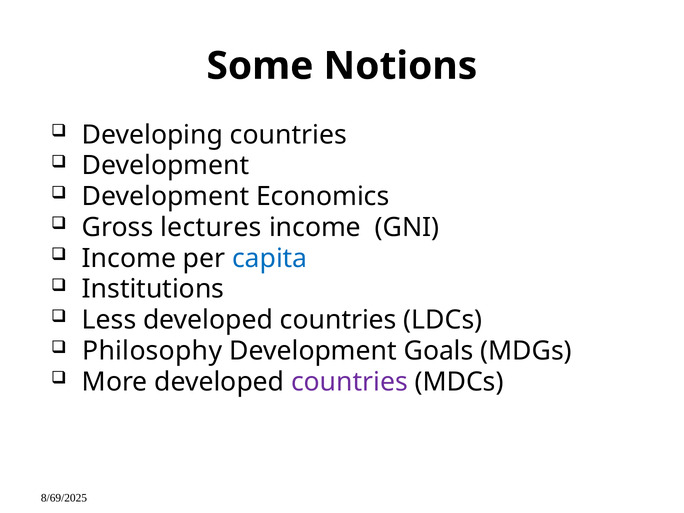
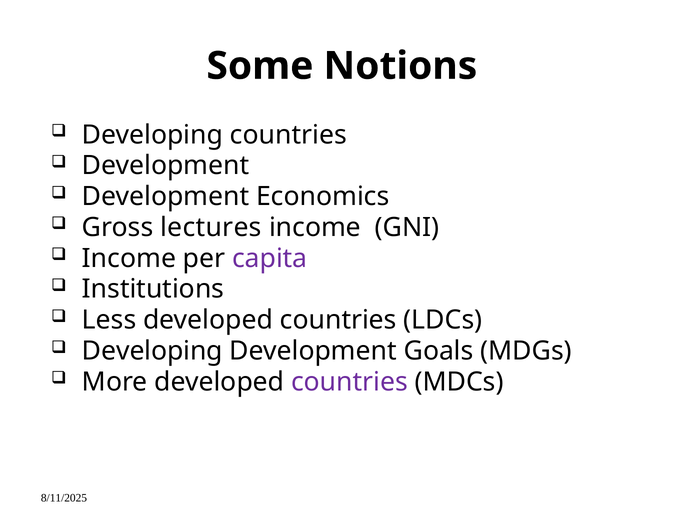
capita colour: blue -> purple
Philosophy at (152, 351): Philosophy -> Developing
8/69/2025: 8/69/2025 -> 8/11/2025
